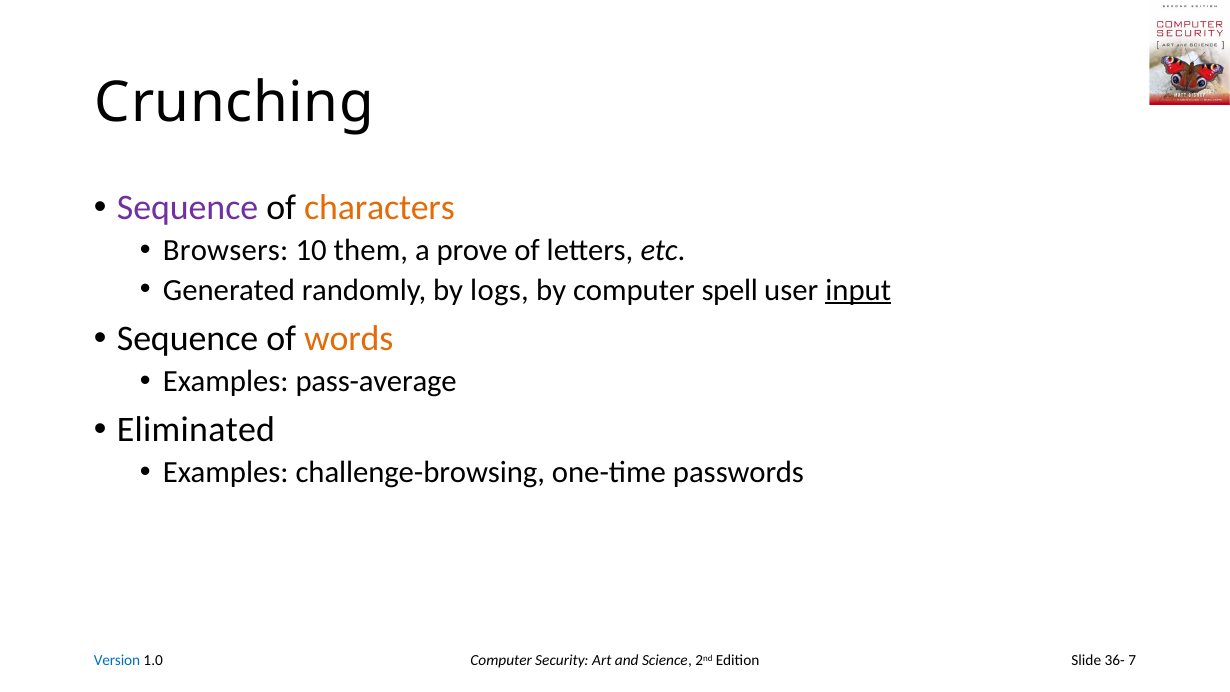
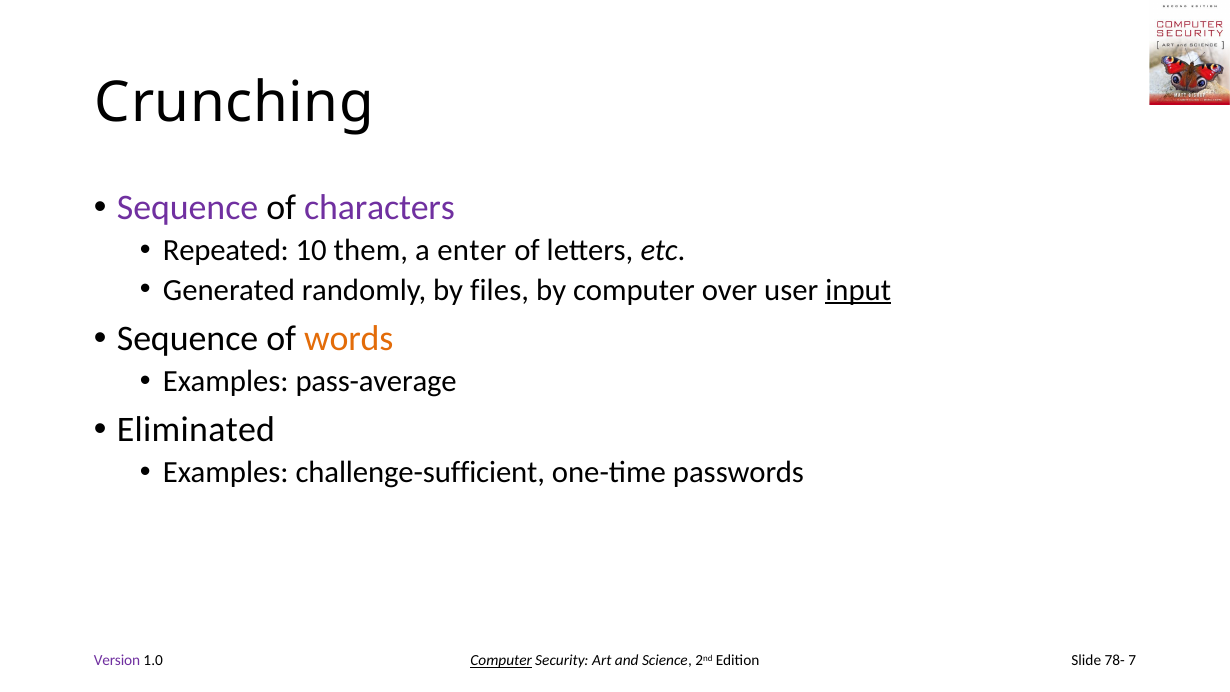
characters colour: orange -> purple
Browsers: Browsers -> Repeated
prove: prove -> enter
logs: logs -> files
spell: spell -> over
challenge-browsing: challenge-browsing -> challenge-sufficient
Version colour: blue -> purple
Computer at (501, 661) underline: none -> present
36-: 36- -> 78-
